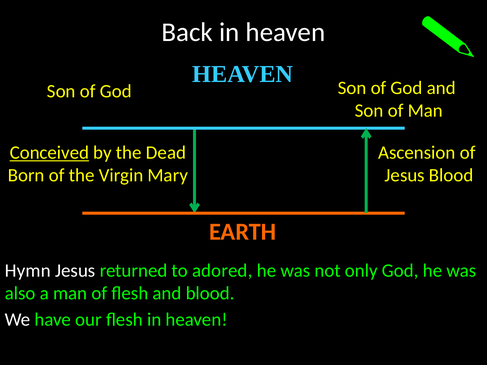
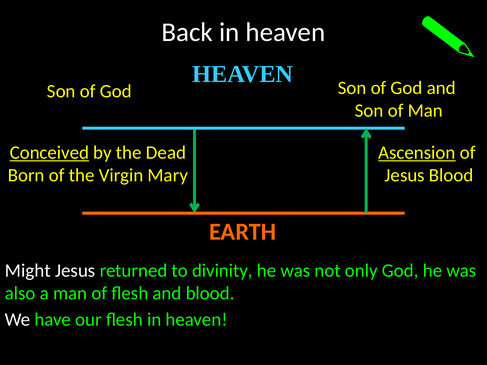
Ascension underline: none -> present
Hymn: Hymn -> Might
adored: adored -> divinity
